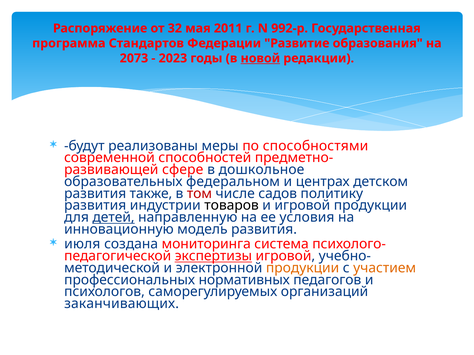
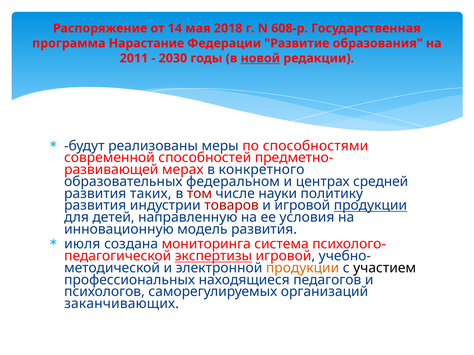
32: 32 -> 14
2011: 2011 -> 2018
992-р: 992-р -> 608-р
Стандартов: Стандартов -> Нарастание
2073: 2073 -> 2011
2023: 2023 -> 2030
сфере: сфере -> мерах
дошкольное: дошкольное -> конкретного
детском: детском -> средней
также: также -> таких
садов: садов -> науки
товаров colour: black -> red
продукции at (370, 206) underline: none -> present
детей underline: present -> none
участием colour: orange -> black
нормативных: нормативных -> находящиеся
